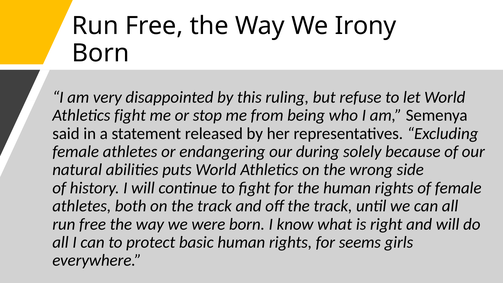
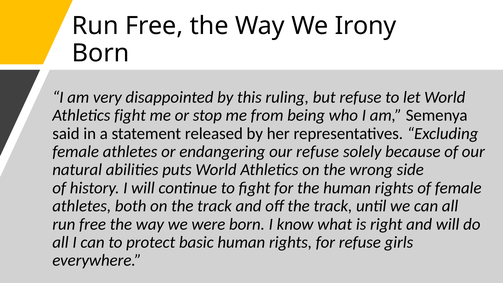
our during: during -> refuse
for seems: seems -> refuse
